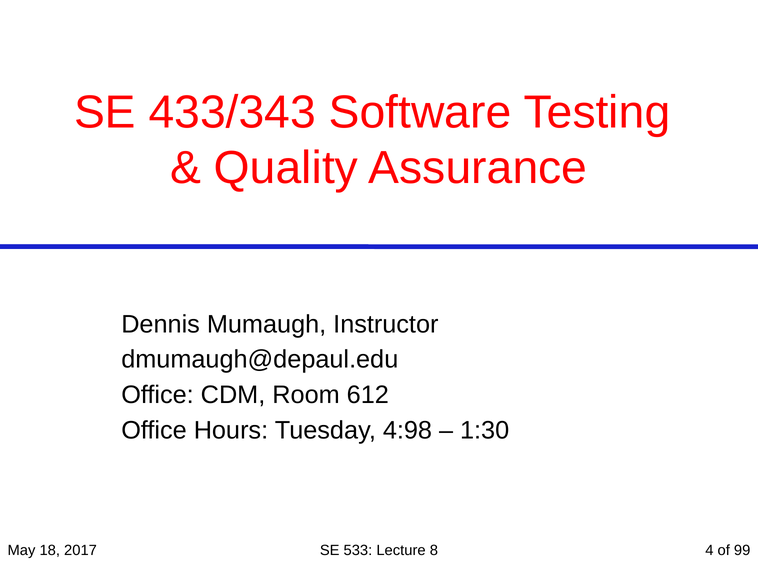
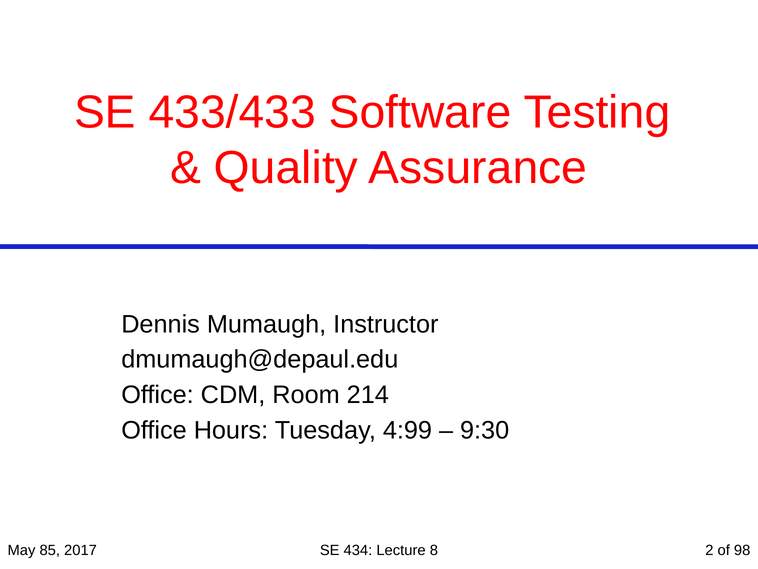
433/343: 433/343 -> 433/433
612: 612 -> 214
4:98: 4:98 -> 4:99
1:30: 1:30 -> 9:30
18: 18 -> 85
533: 533 -> 434
4: 4 -> 2
99: 99 -> 98
